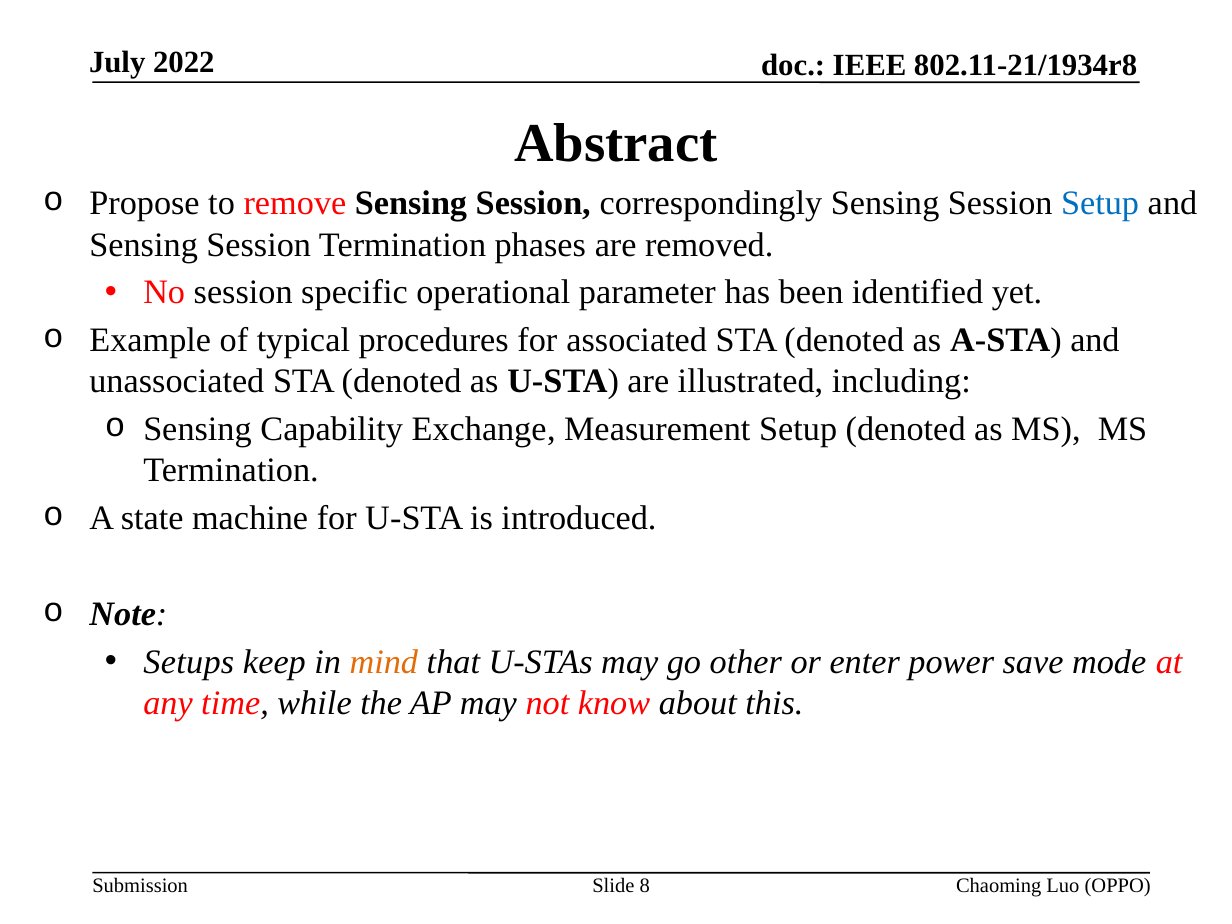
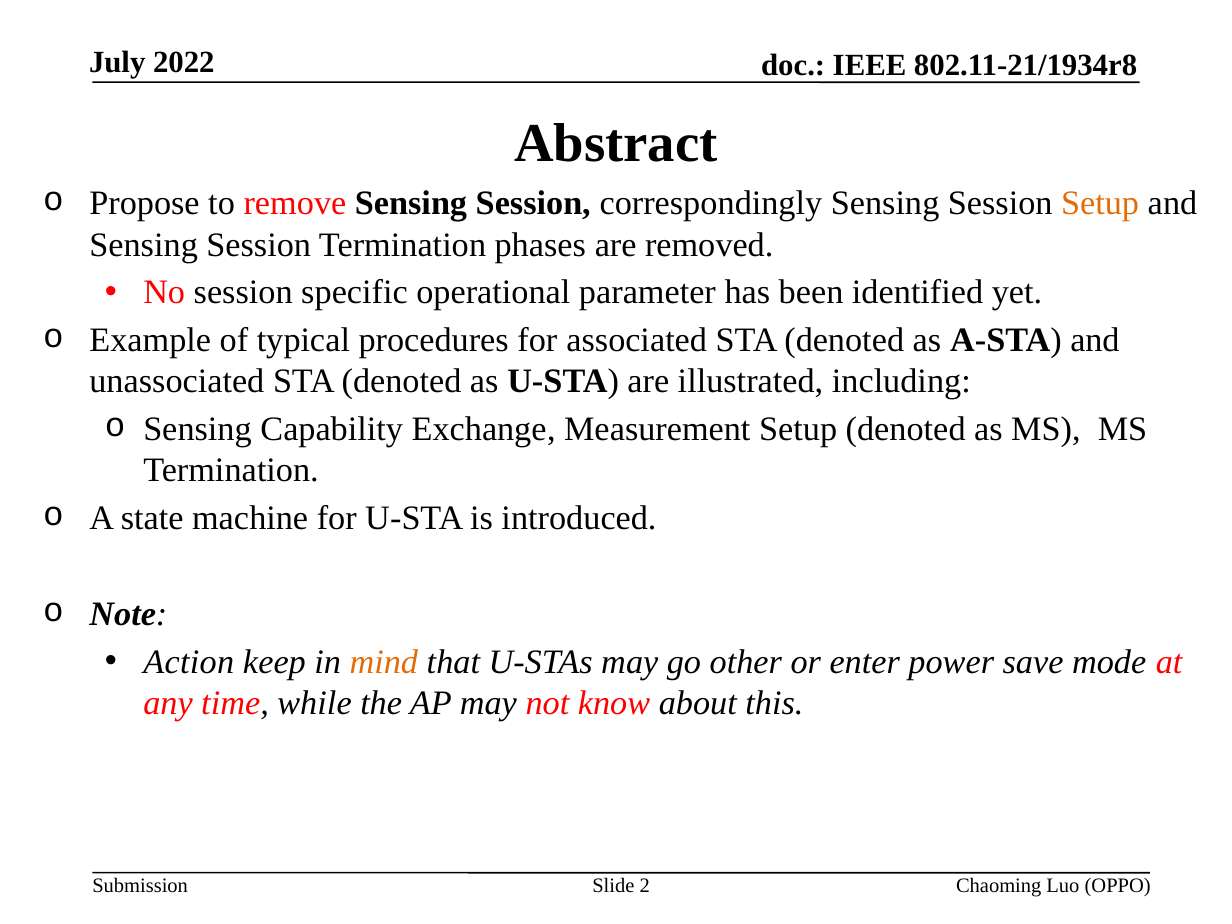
Setup at (1100, 204) colour: blue -> orange
Setups: Setups -> Action
8: 8 -> 2
